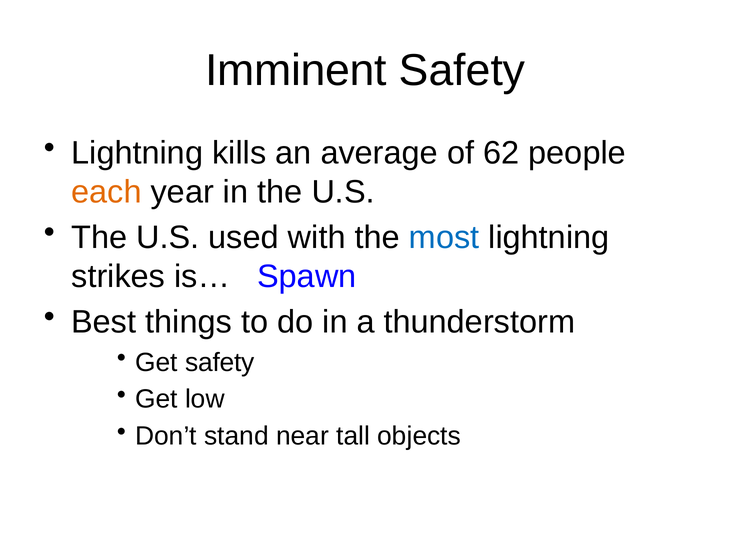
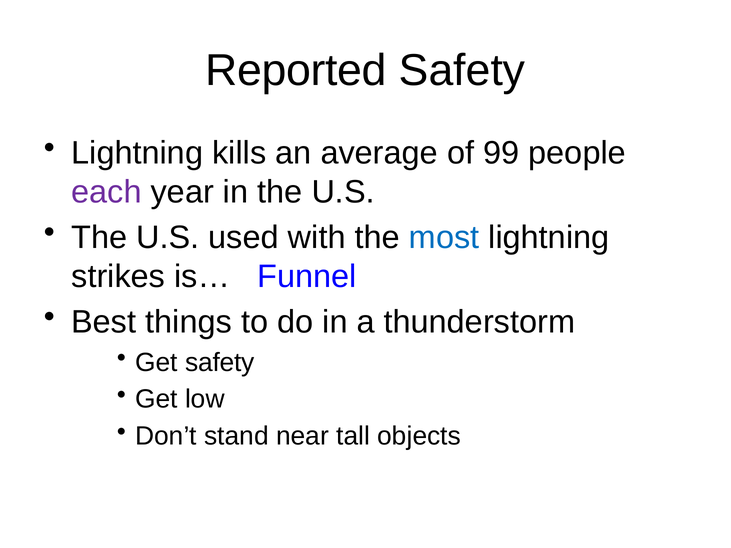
Imminent: Imminent -> Reported
62: 62 -> 99
each colour: orange -> purple
Spawn: Spawn -> Funnel
